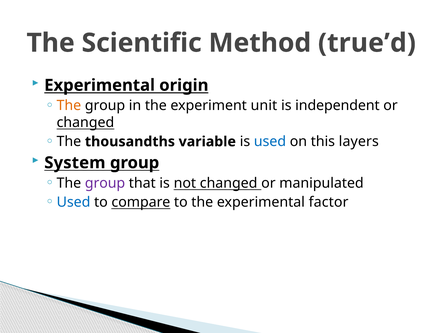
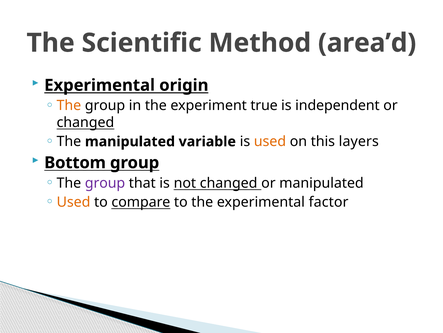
true’d: true’d -> area’d
unit: unit -> true
The thousandths: thousandths -> manipulated
used at (270, 141) colour: blue -> orange
System: System -> Bottom
Used at (74, 202) colour: blue -> orange
